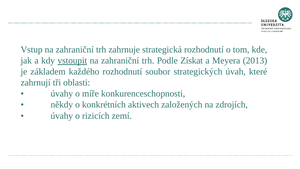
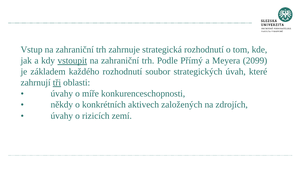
Získat: Získat -> Přímý
2013: 2013 -> 2099
tři underline: none -> present
